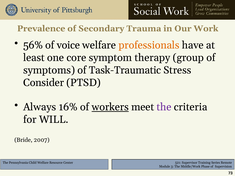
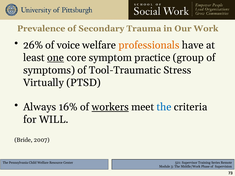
56%: 56% -> 26%
one underline: none -> present
therapy: therapy -> practice
Task-Traumatic: Task-Traumatic -> Tool-Traumatic
Consider: Consider -> Virtually
the at (164, 107) colour: purple -> blue
